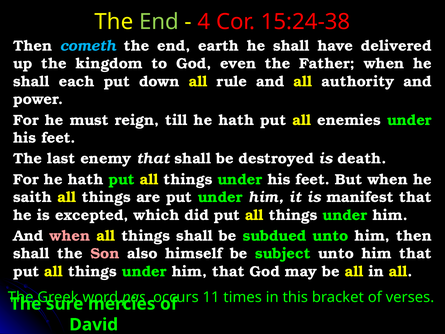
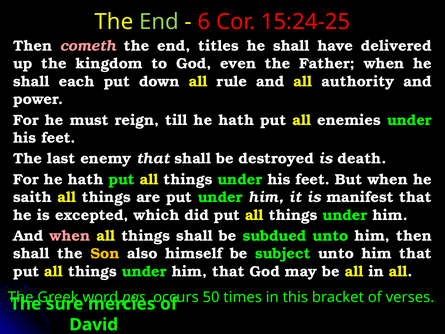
4: 4 -> 6
15:24-38: 15:24-38 -> 15:24-25
cometh colour: light blue -> pink
earth: earth -> titles
Son colour: pink -> yellow
11: 11 -> 50
